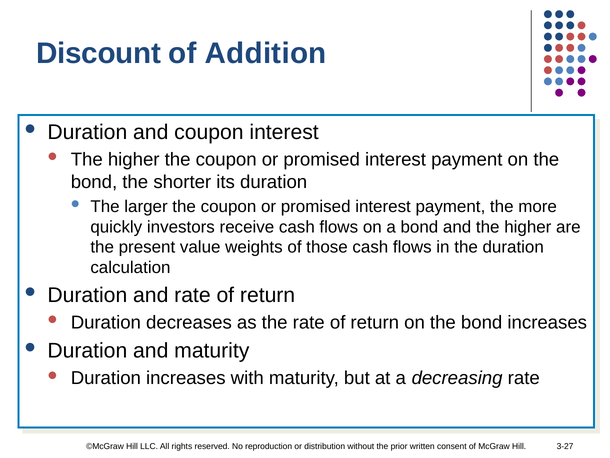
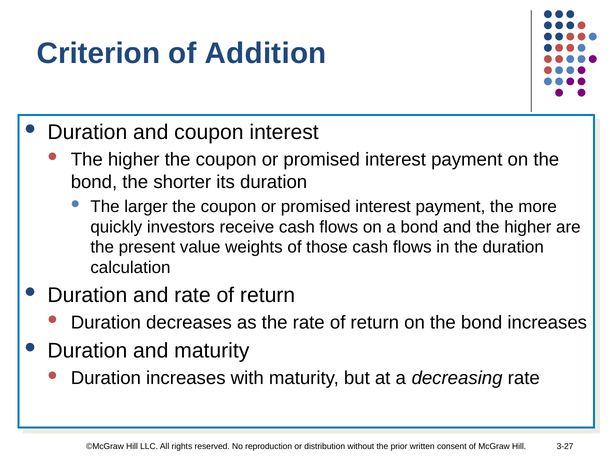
Discount: Discount -> Criterion
